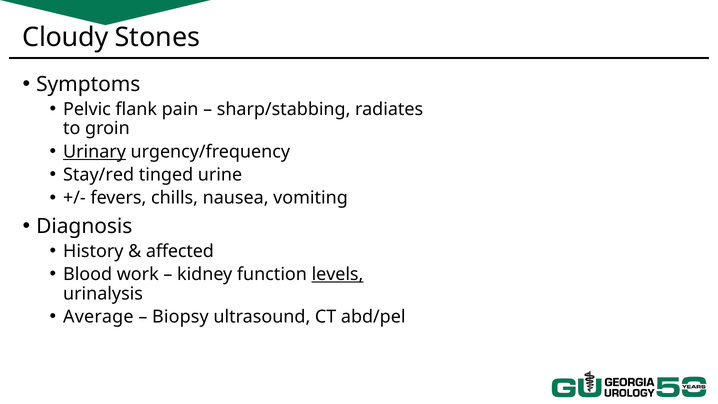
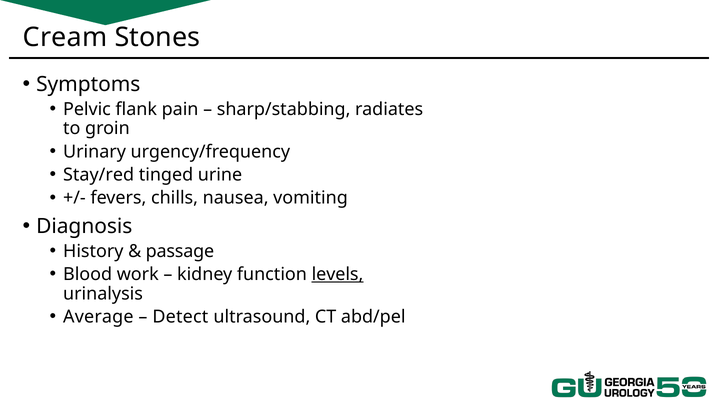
Cloudy: Cloudy -> Cream
Urinary underline: present -> none
affected: affected -> passage
Biopsy: Biopsy -> Detect
